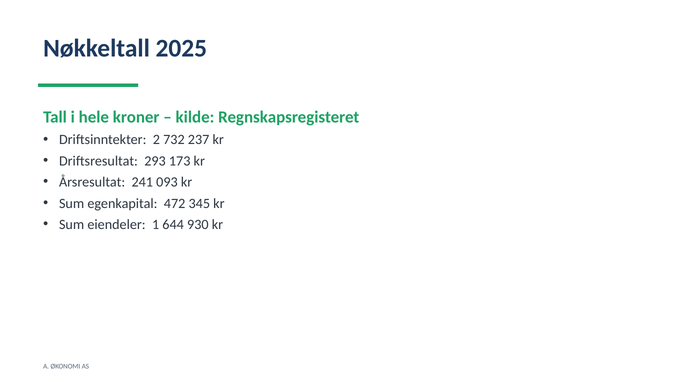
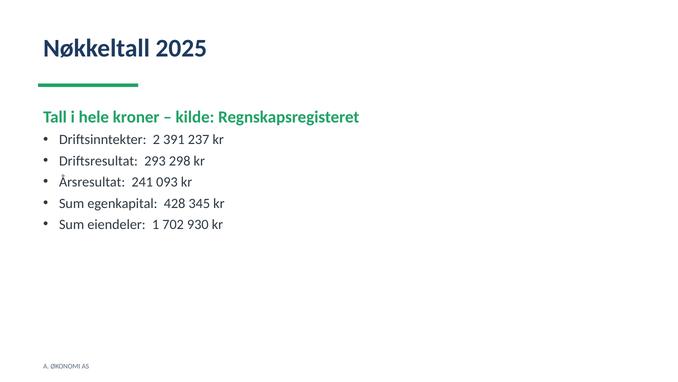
732: 732 -> 391
173: 173 -> 298
472: 472 -> 428
644: 644 -> 702
